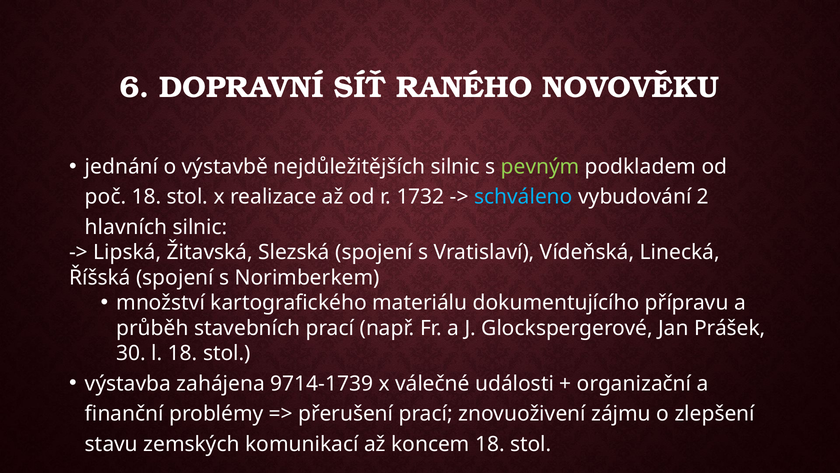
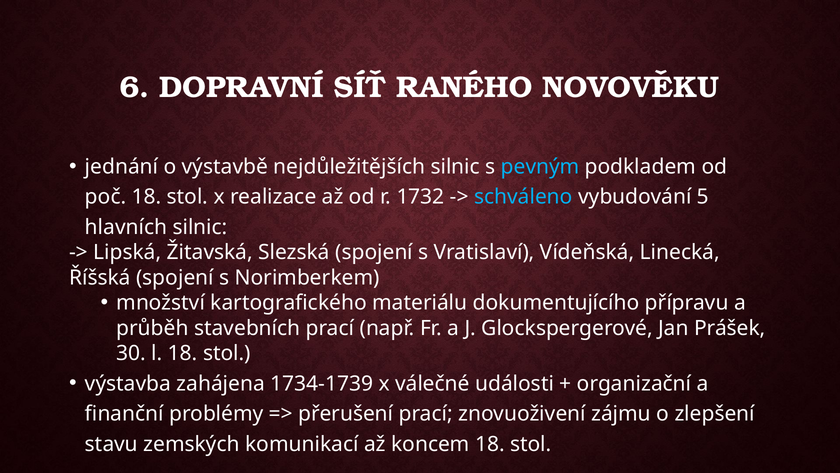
pevným colour: light green -> light blue
2: 2 -> 5
9714-1739: 9714-1739 -> 1734-1739
